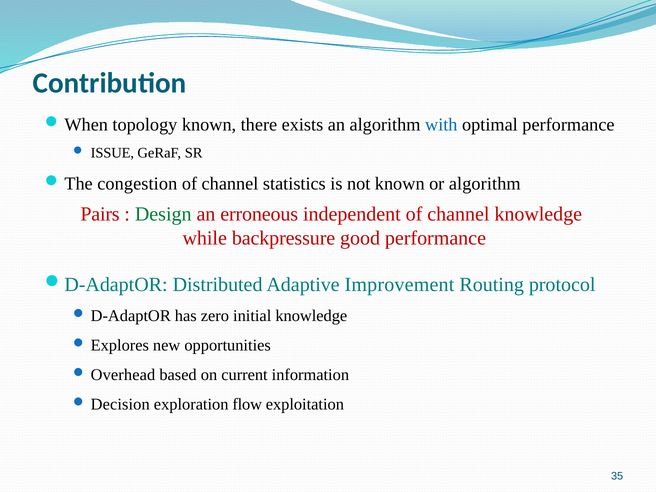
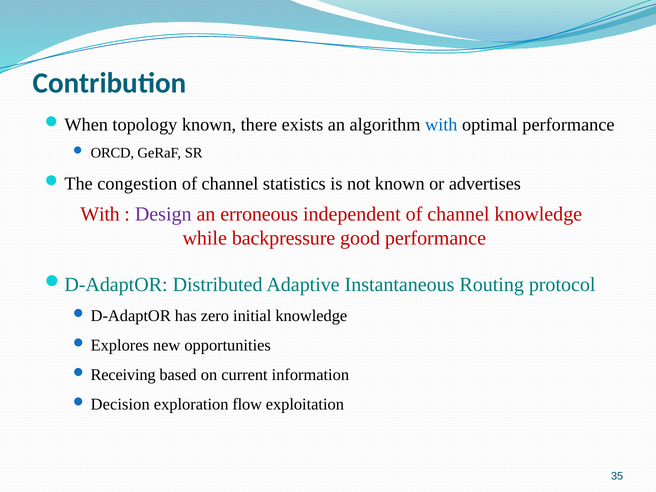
ISSUE: ISSUE -> ORCD
or algorithm: algorithm -> advertises
Pairs at (100, 214): Pairs -> With
Design colour: green -> purple
Improvement: Improvement -> Instantaneous
Overhead: Overhead -> Receiving
